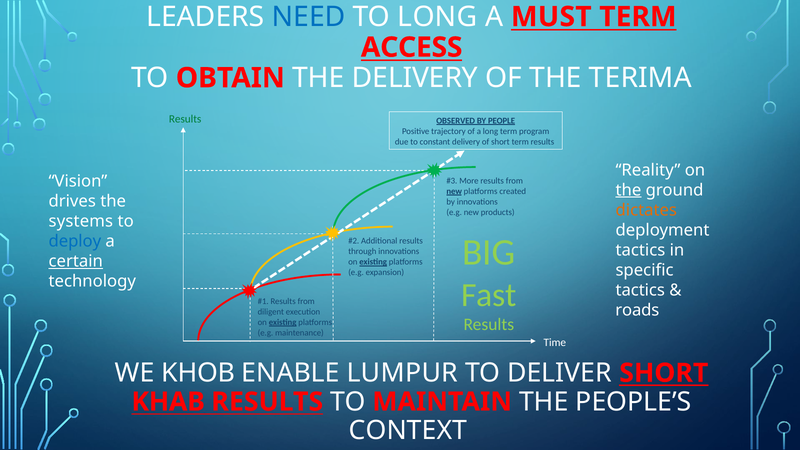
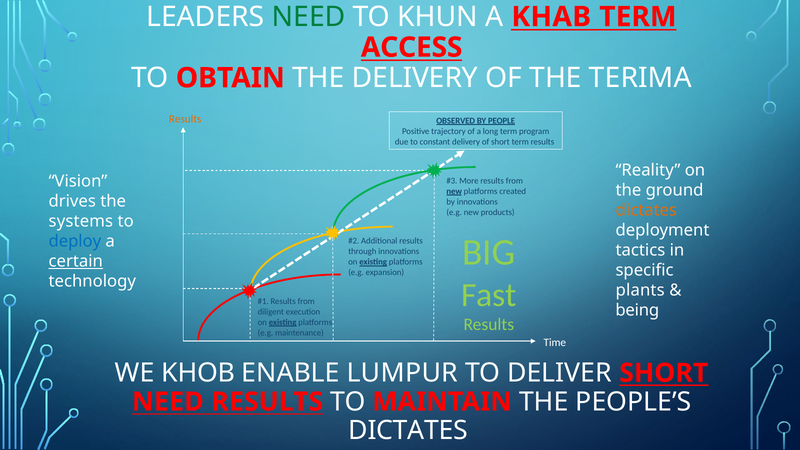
NEED at (309, 17) colour: blue -> green
TO LONG: LONG -> KHUN
MUST: MUST -> KHAB
Results at (185, 119) colour: green -> orange
the at (628, 190) underline: present -> none
tactics at (640, 290): tactics -> plants
roads: roads -> being
KHAB at (168, 402): KHAB -> NEED
CONTEXT at (408, 431): CONTEXT -> DICTATES
